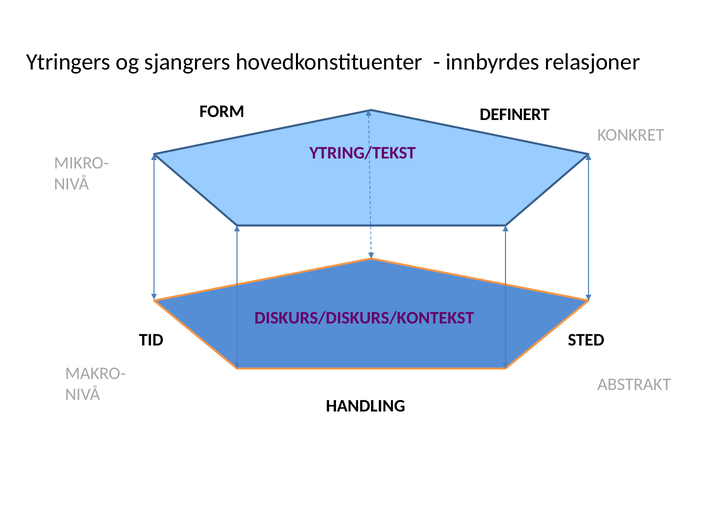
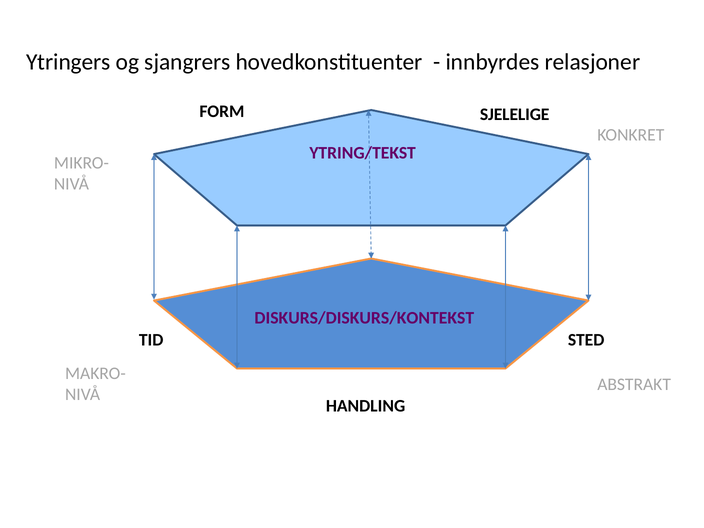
DEFINERT: DEFINERT -> SJELELIGE
